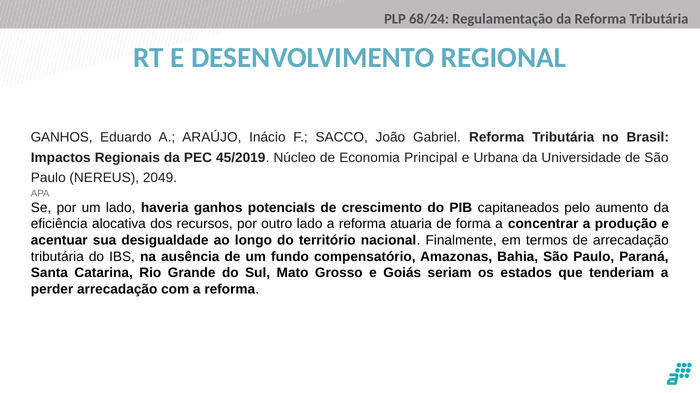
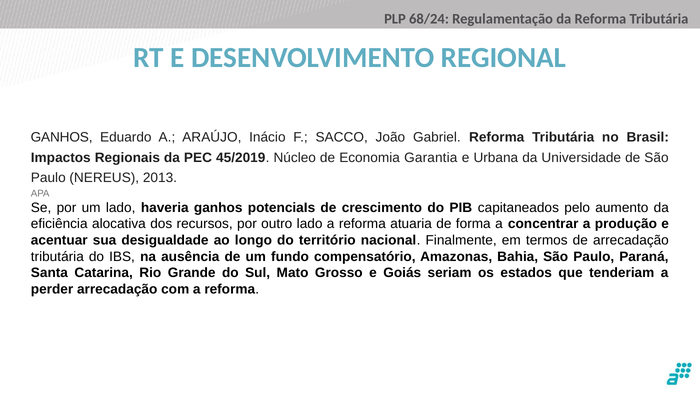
Principal: Principal -> Garantia
2049: 2049 -> 2013
